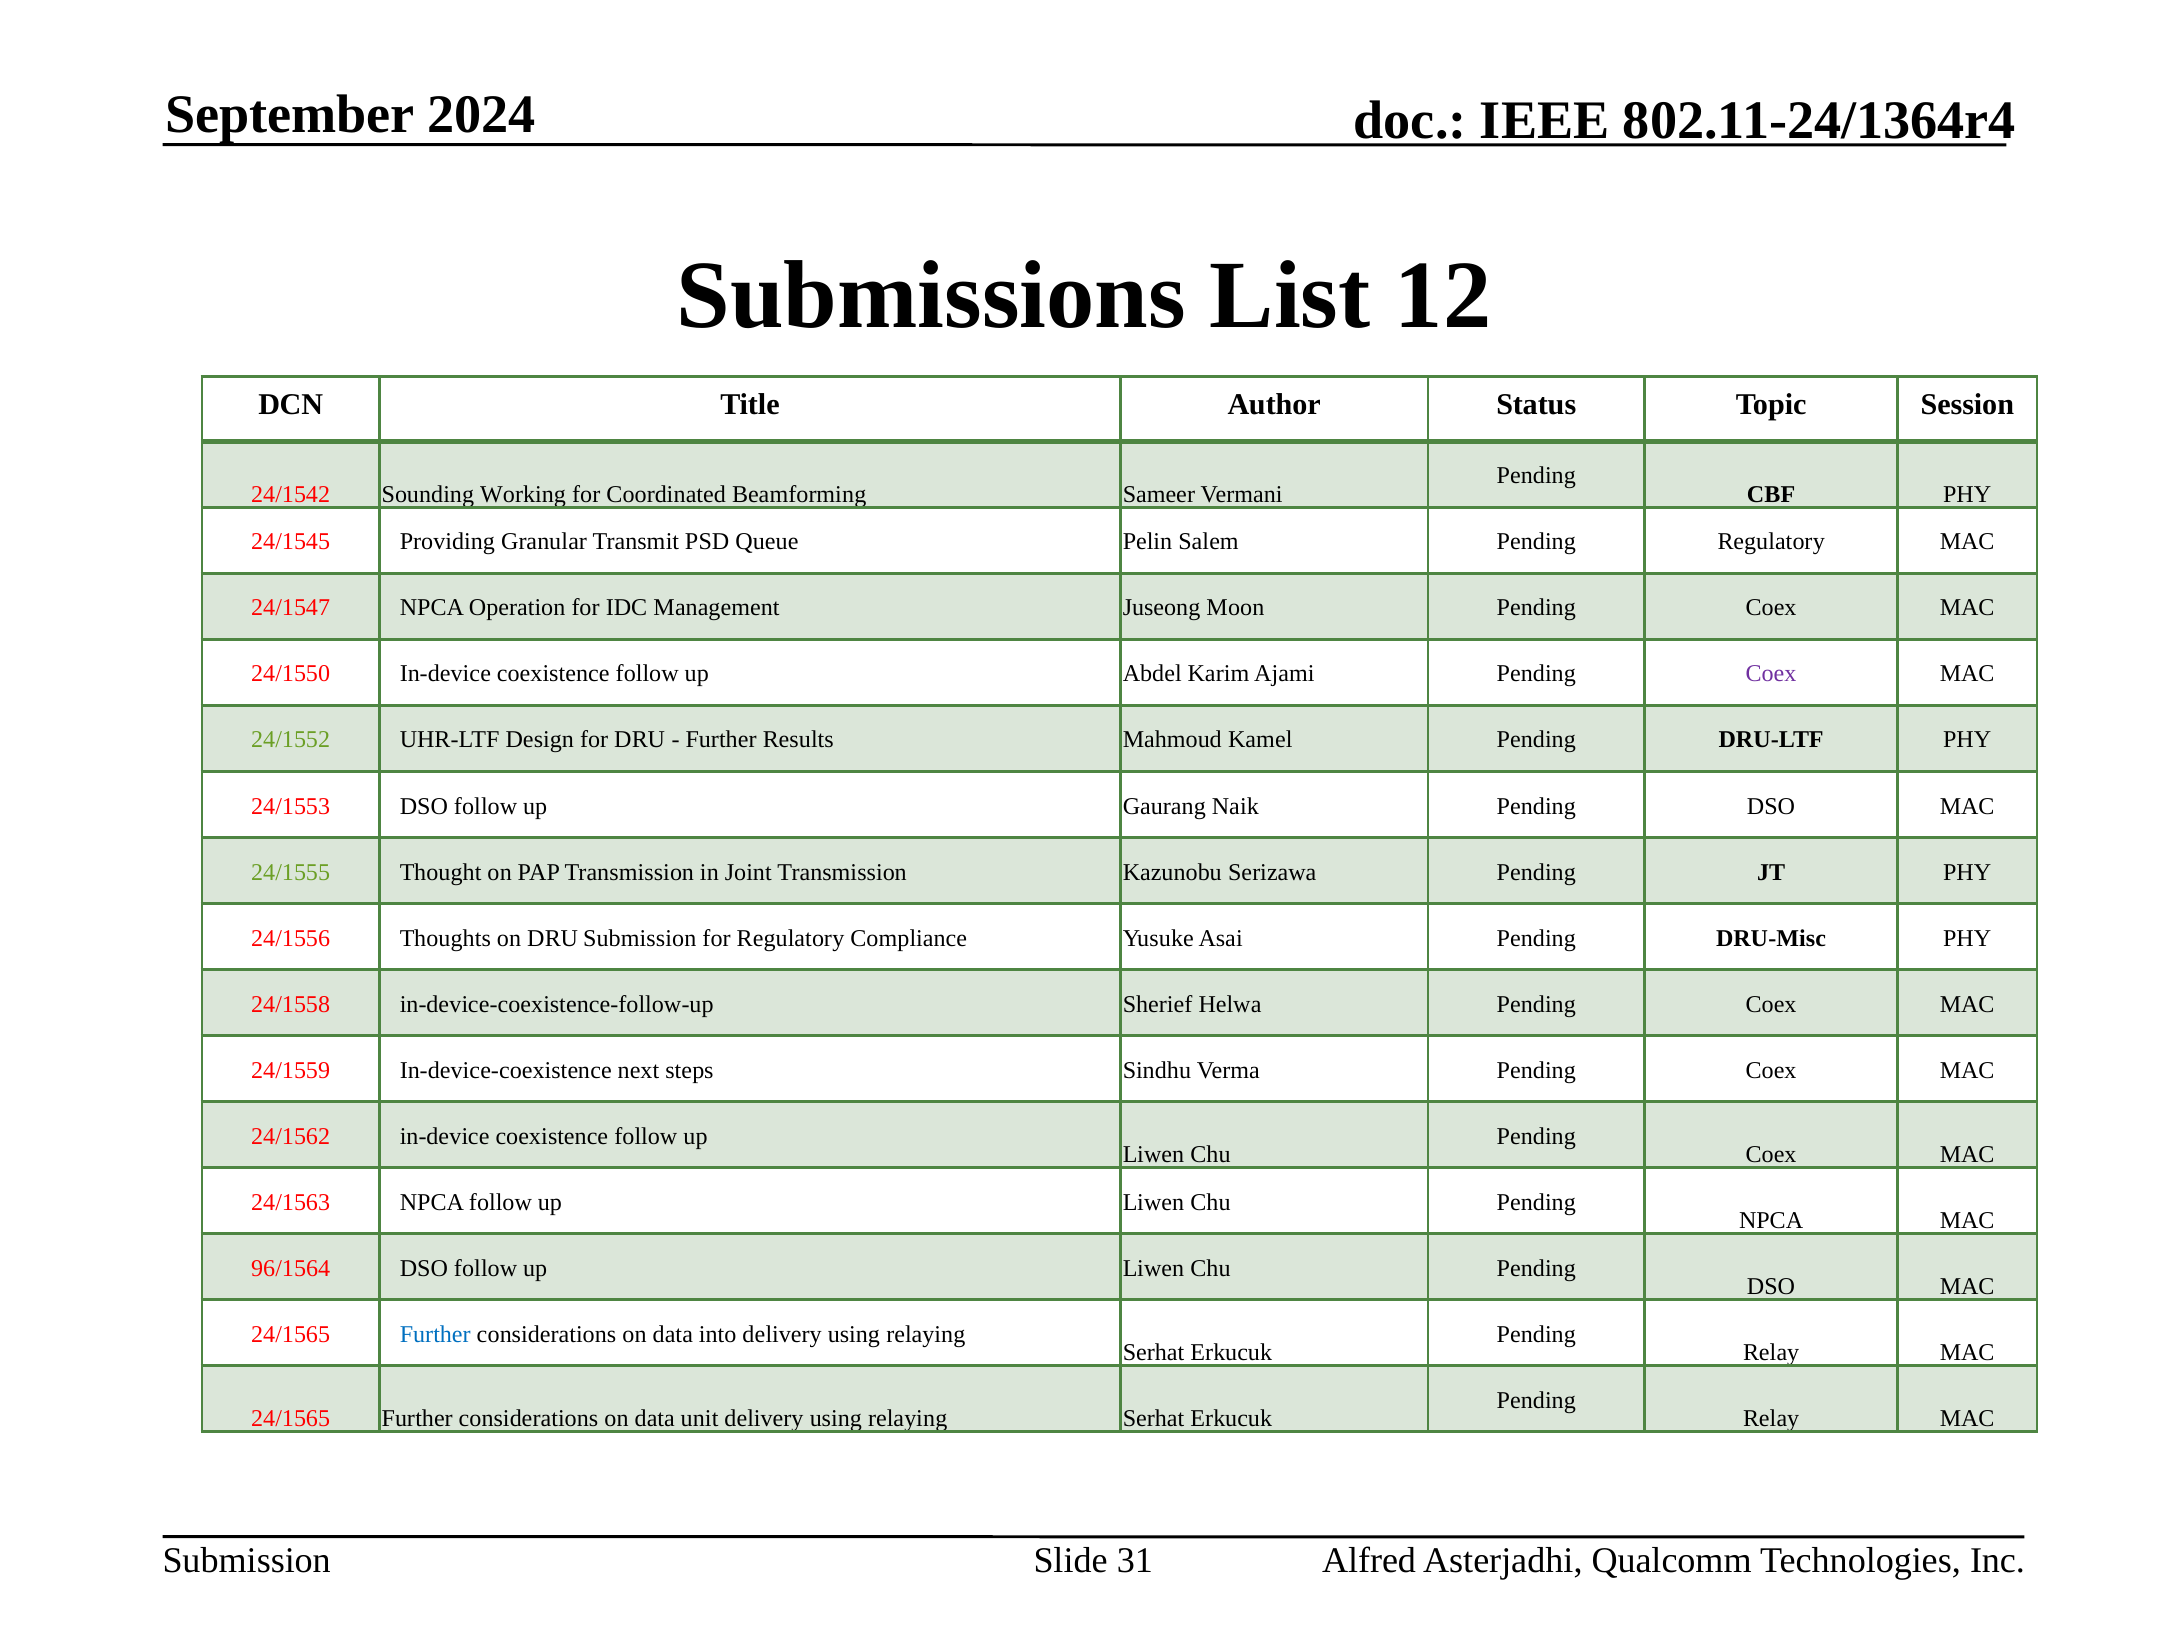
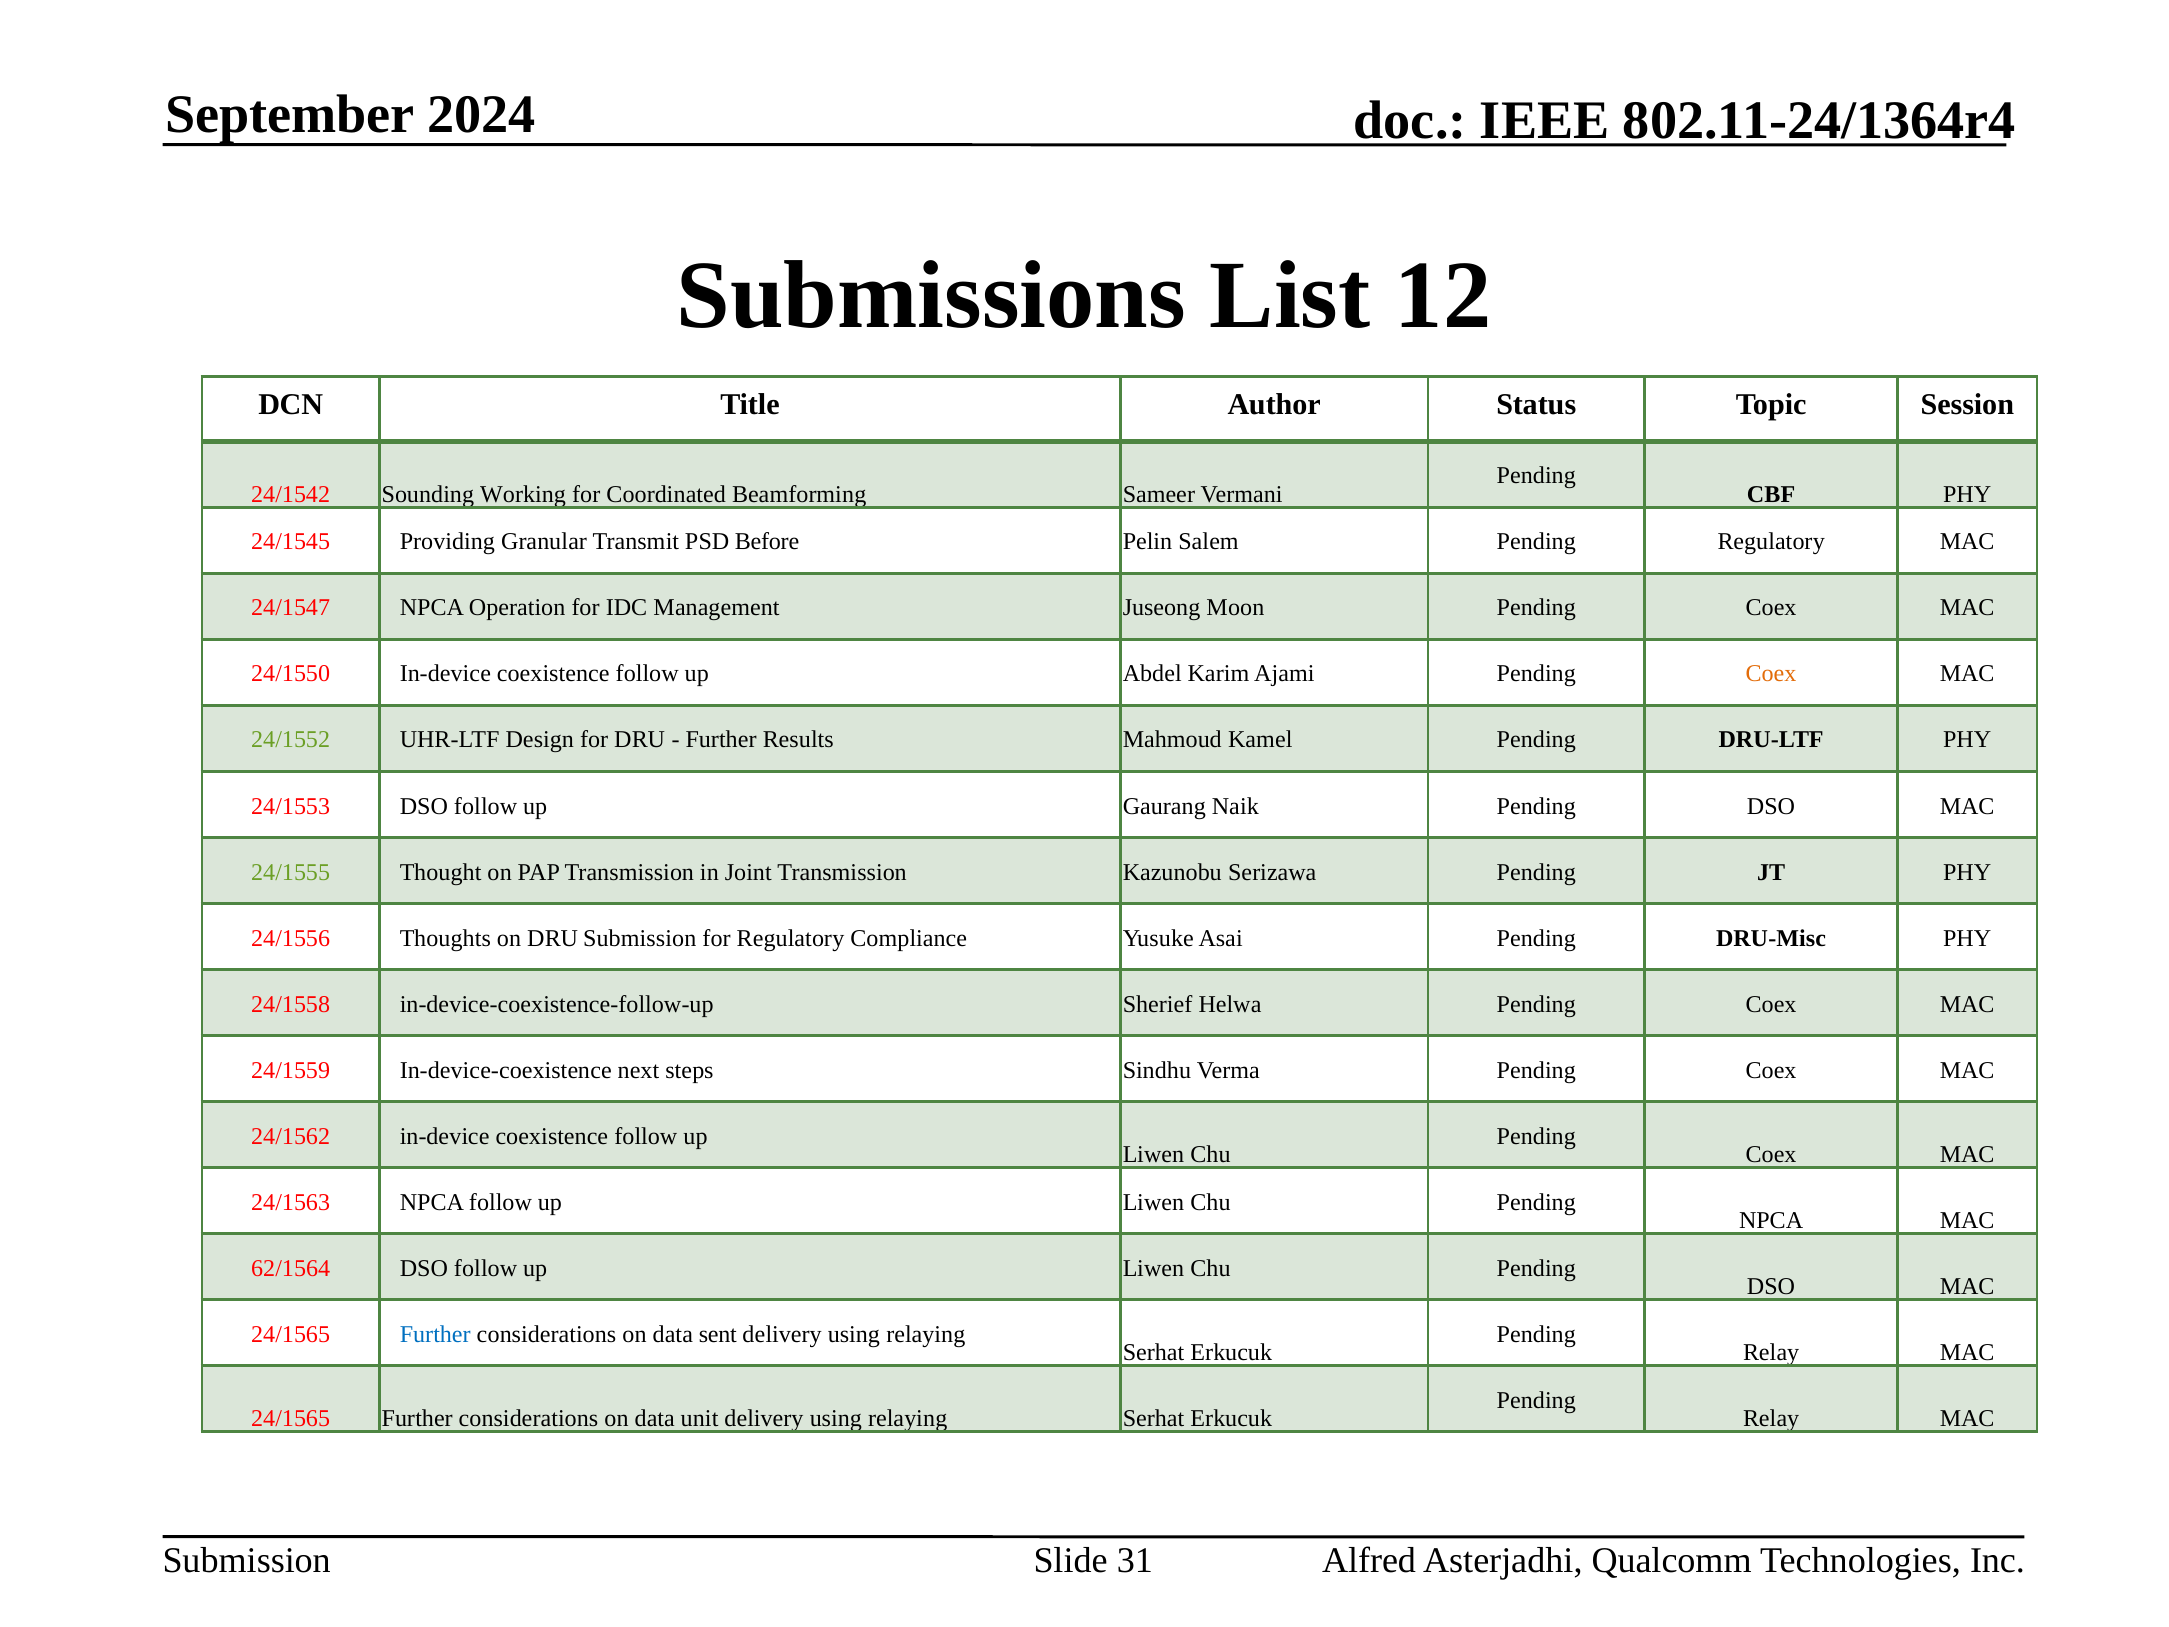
Queue: Queue -> Before
Coex at (1771, 674) colour: purple -> orange
96/1564: 96/1564 -> 62/1564
into: into -> sent
